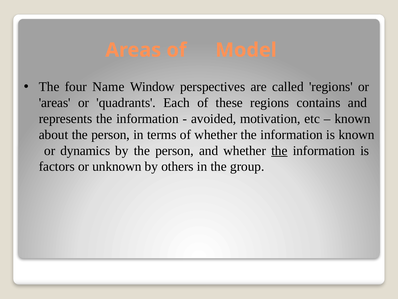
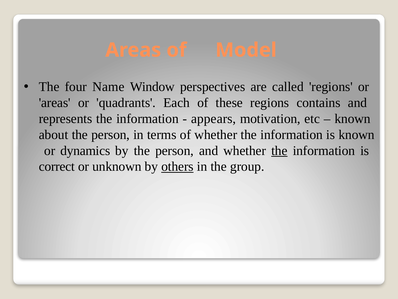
avoided: avoided -> appears
factors: factors -> correct
others underline: none -> present
